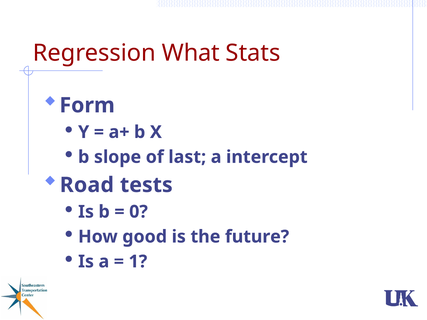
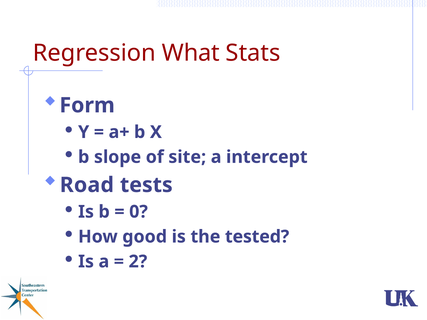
last: last -> site
future: future -> tested
1: 1 -> 2
